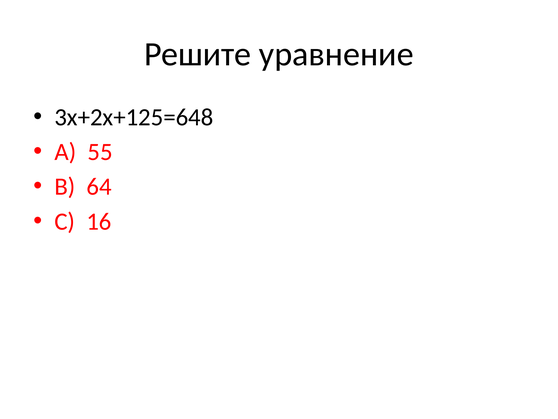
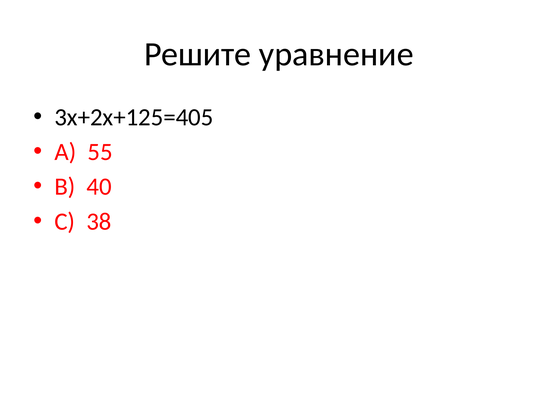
3х+2х+125=648: 3х+2х+125=648 -> 3х+2х+125=405
64: 64 -> 40
16: 16 -> 38
